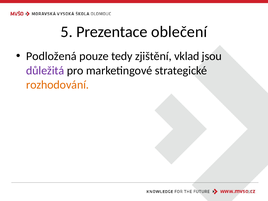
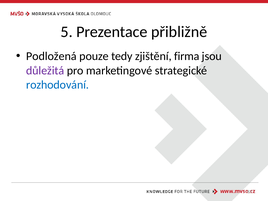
oblečení: oblečení -> přibližně
vklad: vklad -> firma
rozhodování colour: orange -> blue
